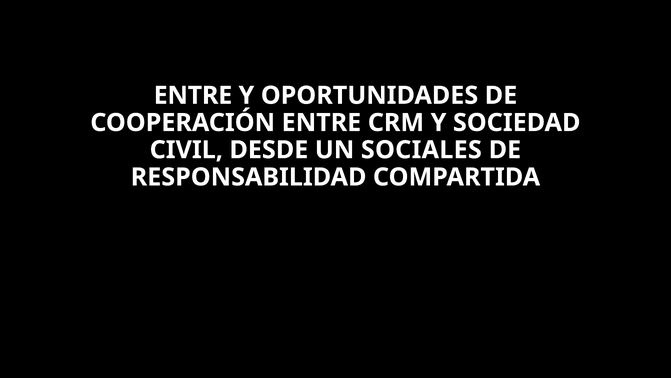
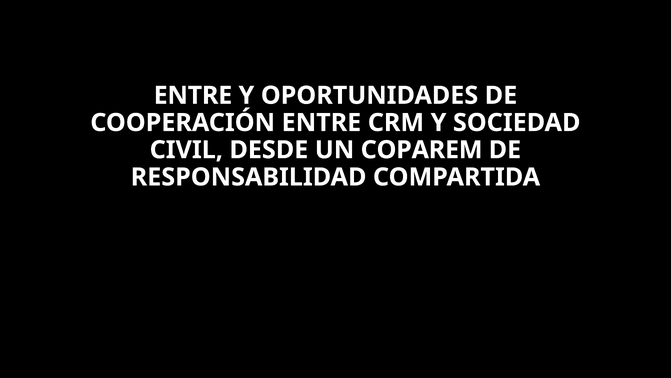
SOCIALES: SOCIALES -> COPAREM
